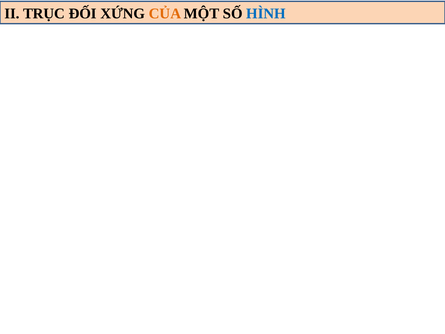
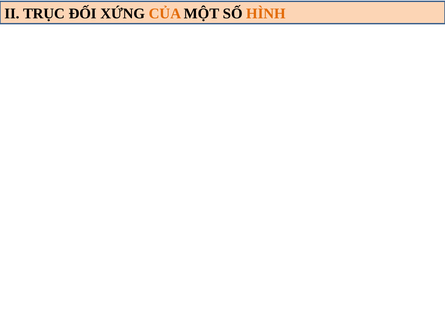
HÌNH colour: blue -> orange
